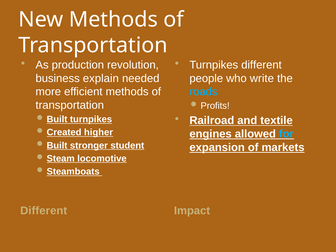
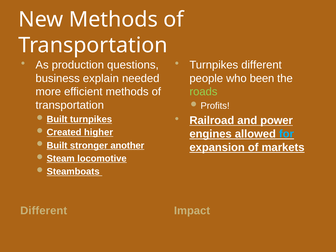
revolution: revolution -> questions
write: write -> been
roads colour: light blue -> light green
textile: textile -> power
student: student -> another
